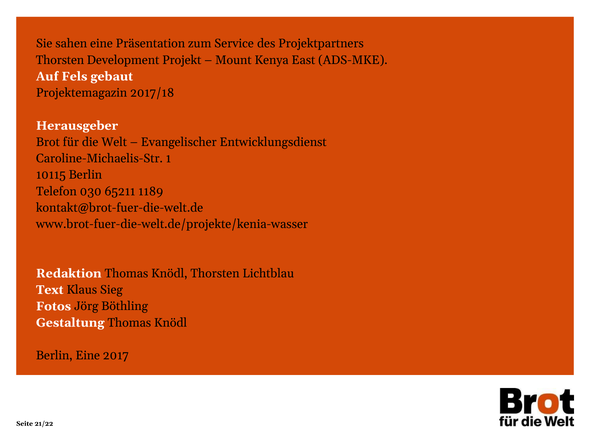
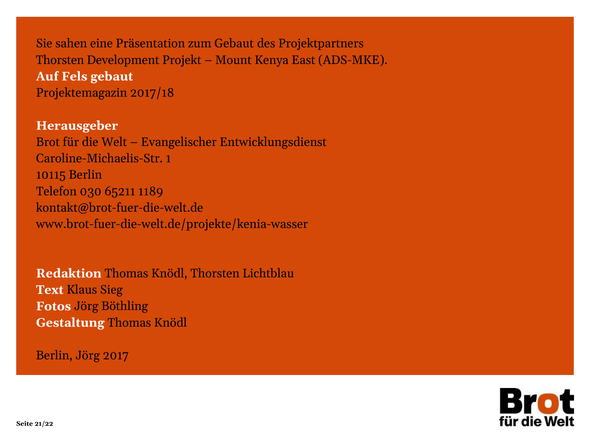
zum Service: Service -> Gebaut
Berlin Eine: Eine -> Jörg
